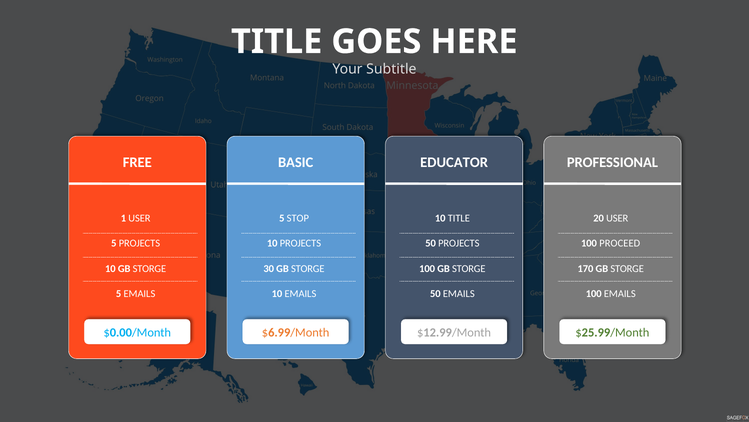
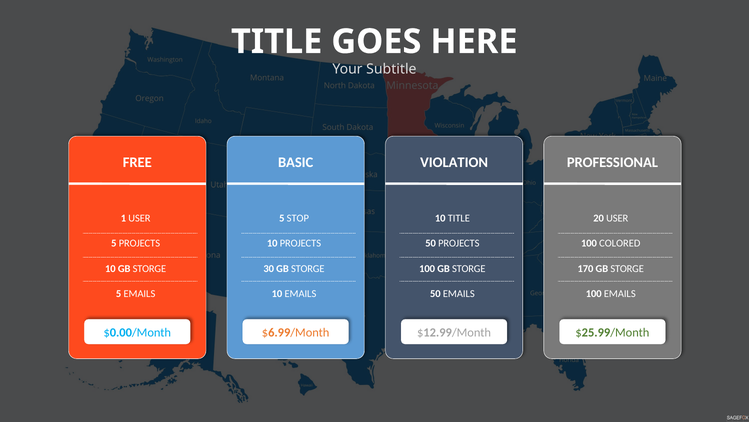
EDUCATOR: EDUCATOR -> VIOLATION
PROCEED: PROCEED -> COLORED
